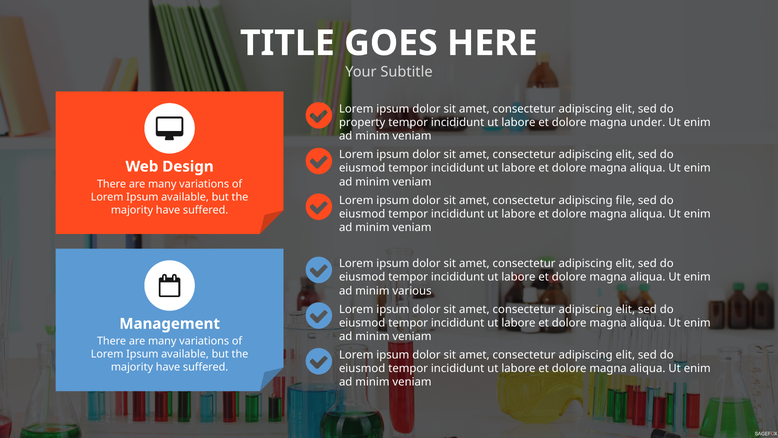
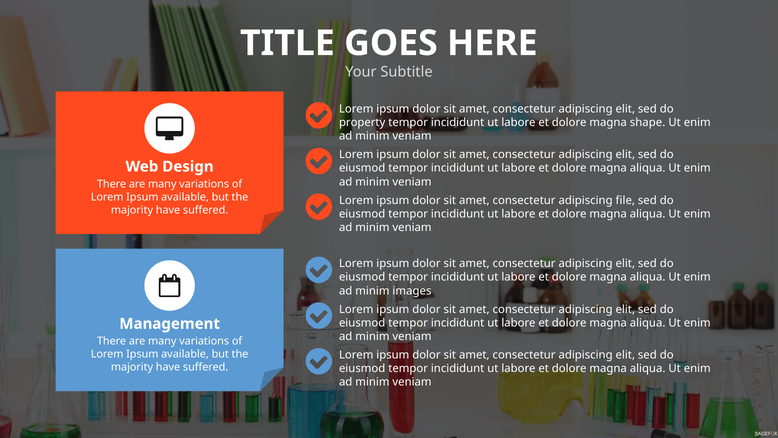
under: under -> shape
various: various -> images
